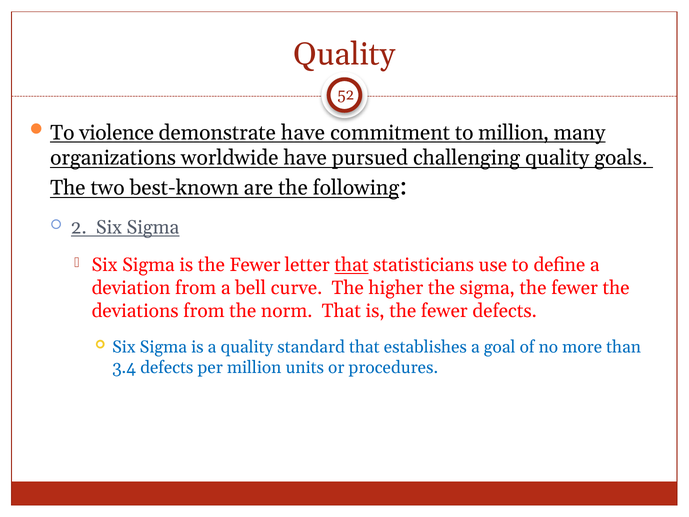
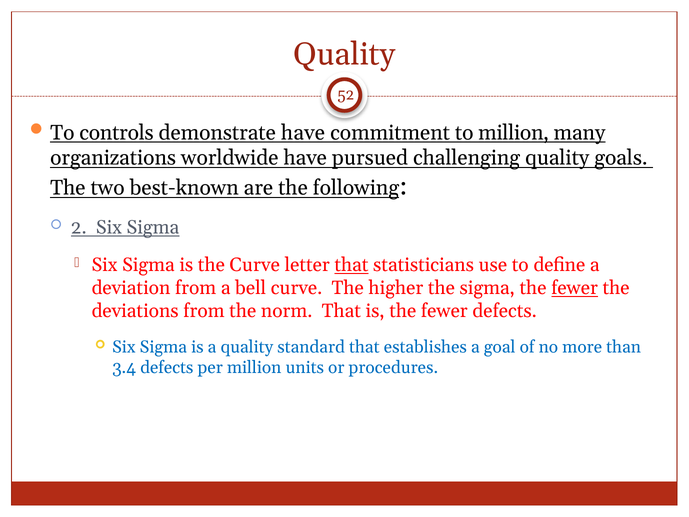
violence: violence -> controls
Sigma is the Fewer: Fewer -> Curve
fewer at (575, 288) underline: none -> present
